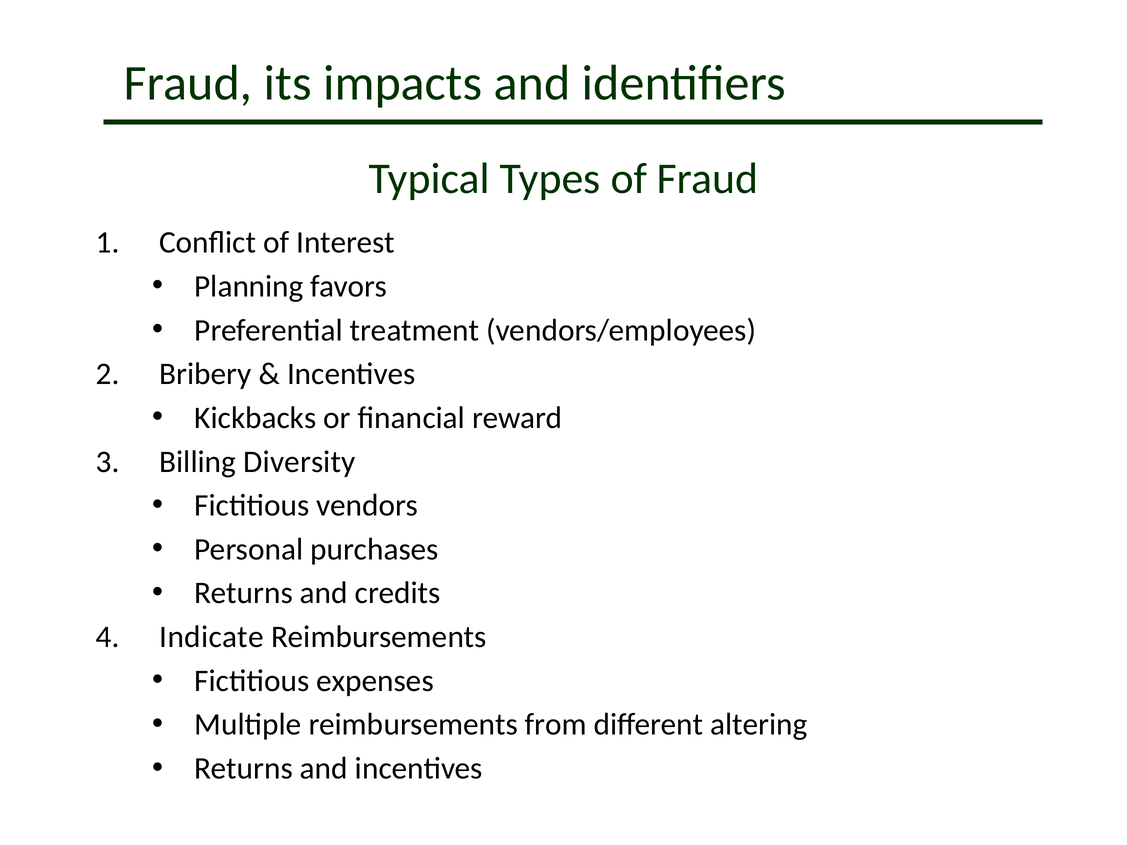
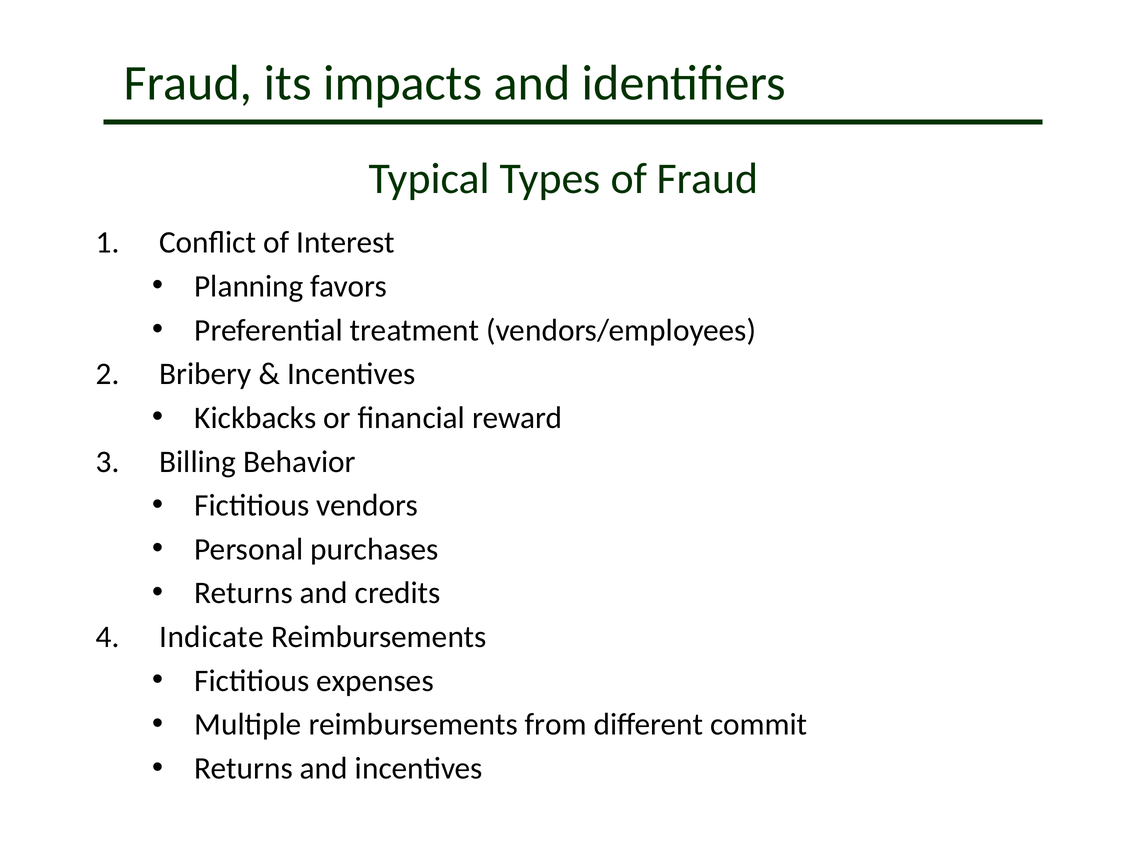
Diversity: Diversity -> Behavior
altering: altering -> commit
